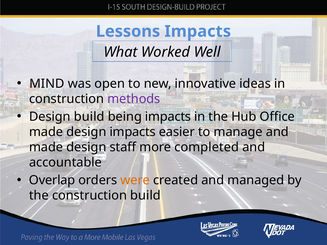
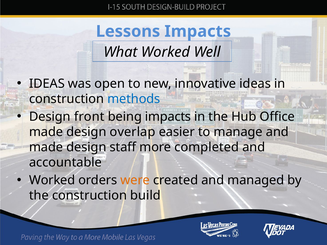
MIND at (47, 84): MIND -> IDEAS
methods colour: purple -> blue
Design build: build -> front
design impacts: impacts -> overlap
Overlap at (52, 180): Overlap -> Worked
